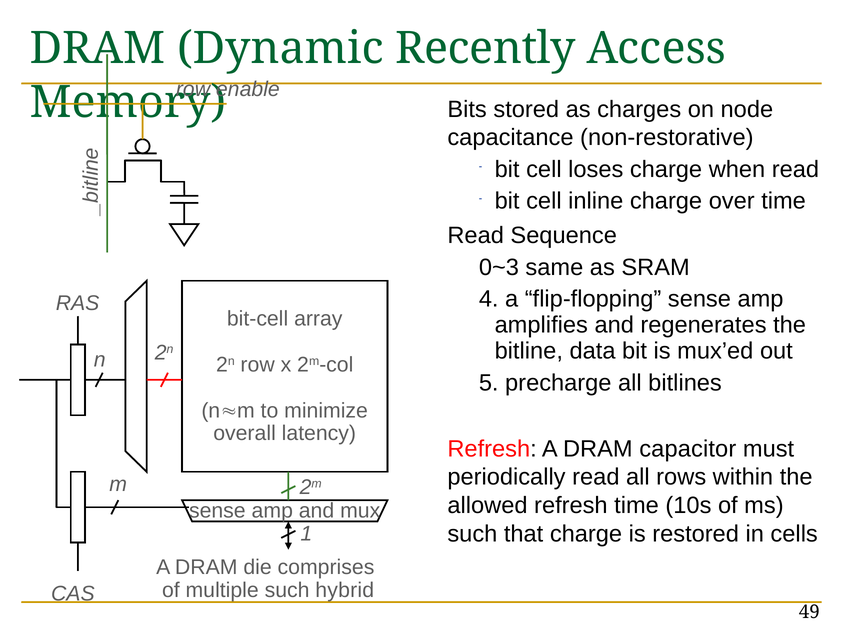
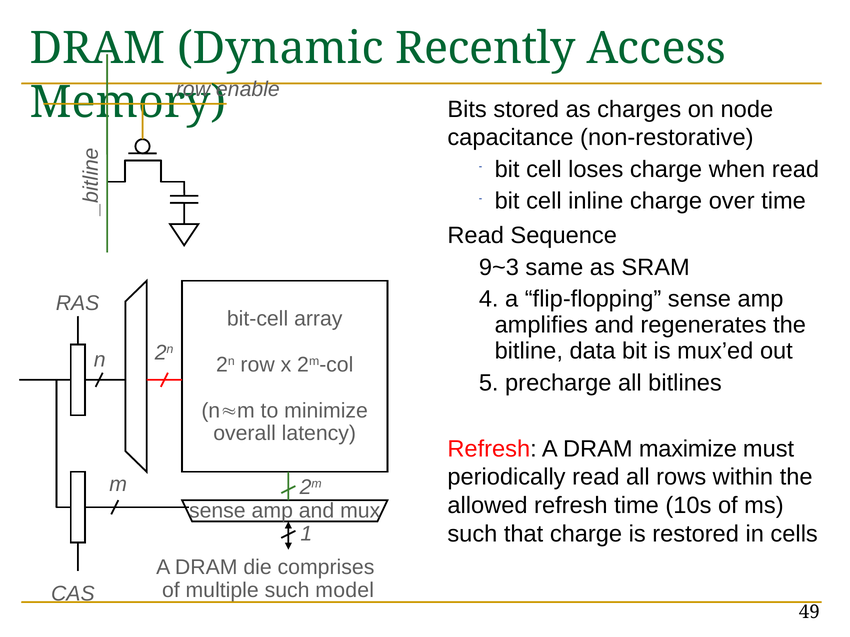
0~3: 0~3 -> 9~3
capacitor: capacitor -> maximize
hybrid: hybrid -> model
